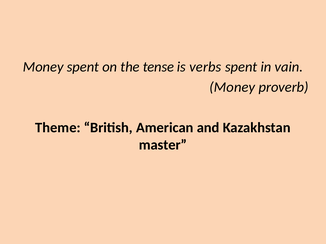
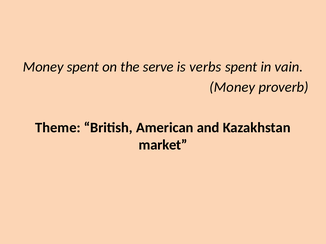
tense: tense -> serve
master: master -> market
